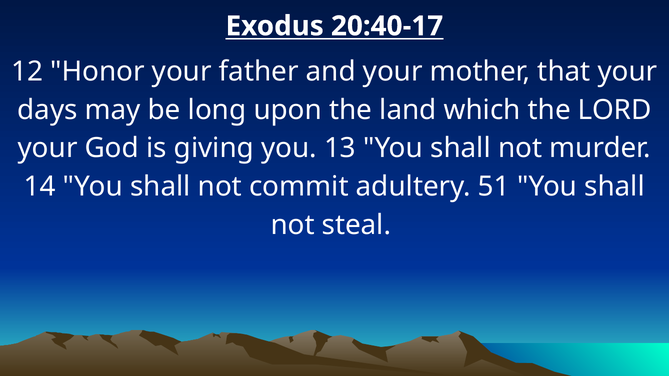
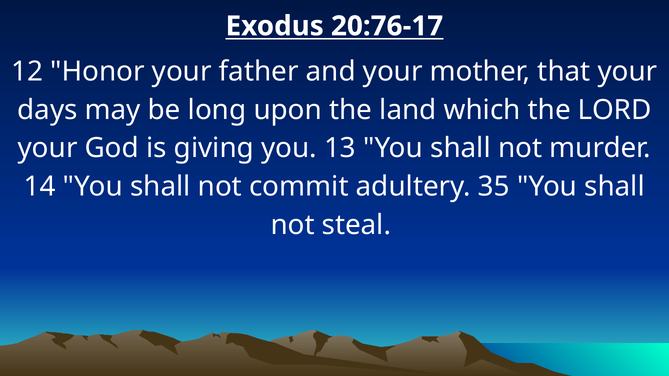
20:40-17: 20:40-17 -> 20:76-17
51: 51 -> 35
